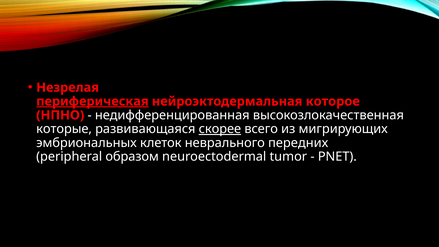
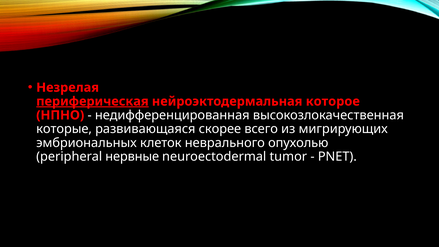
скорее underline: present -> none
передних: передних -> опухолью
образом: образом -> нервные
